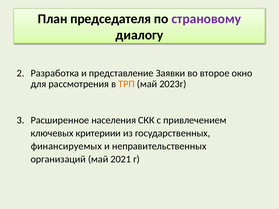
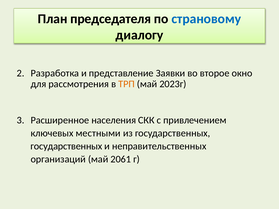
страновому colour: purple -> blue
критериии: критериии -> местными
финансируемых at (66, 146): финансируемых -> государственных
2021: 2021 -> 2061
